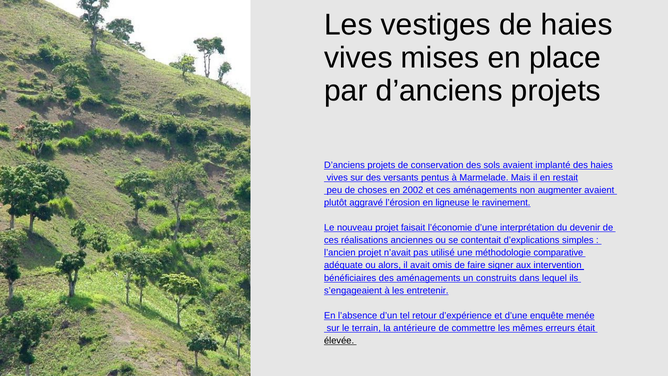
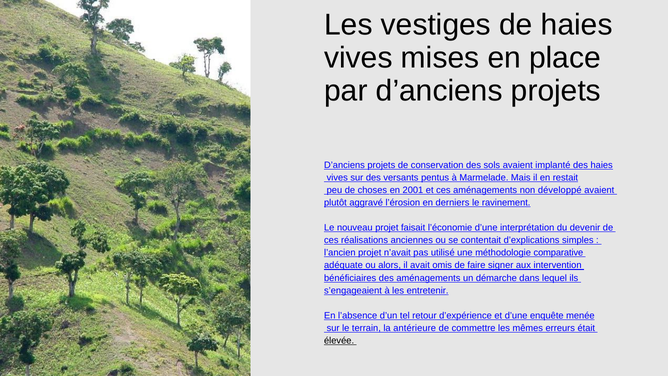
2002: 2002 -> 2001
augmenter: augmenter -> développé
ligneuse: ligneuse -> derniers
construits: construits -> démarche
